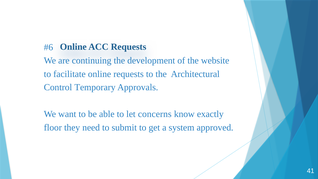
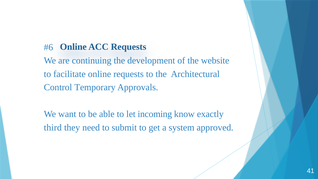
concerns: concerns -> incoming
floor: floor -> third
